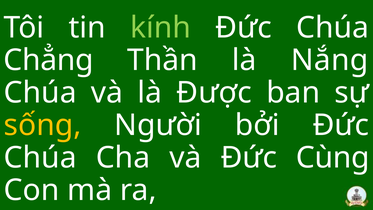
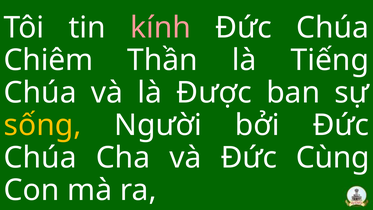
kính colour: light green -> pink
Chẳng: Chẳng -> Chiêm
Nắng: Nắng -> Tiếng
